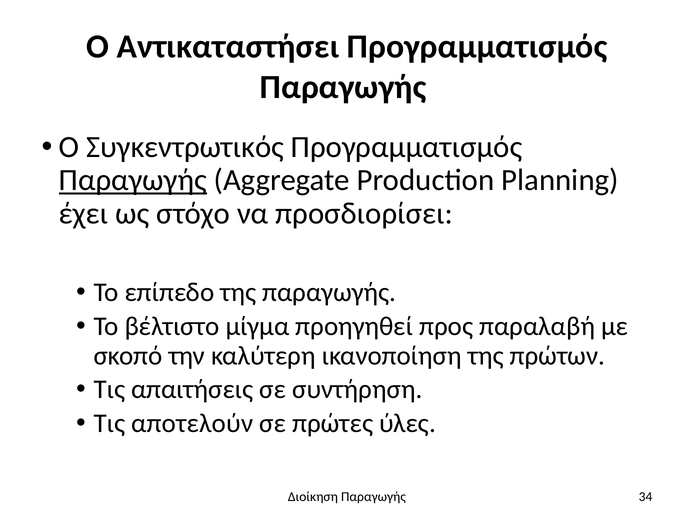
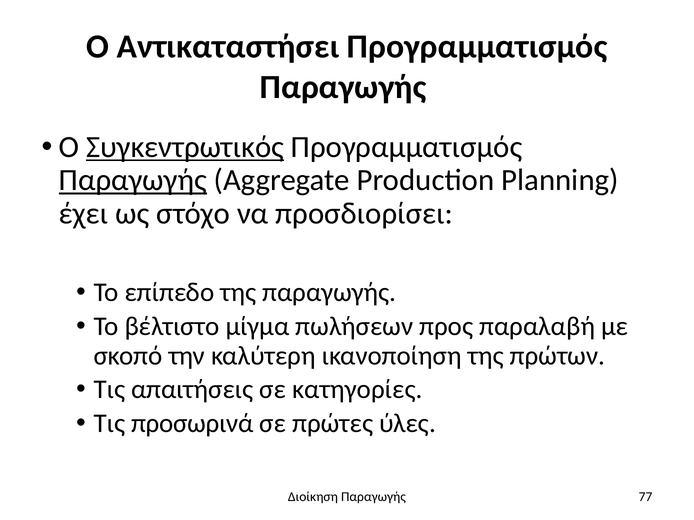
Συγκεντρωτικός underline: none -> present
προηγηθεί: προηγηθεί -> πωλήσεων
συντήρηση: συντήρηση -> κατηγορίες
αποτελούν: αποτελούν -> προσωρινά
34: 34 -> 77
